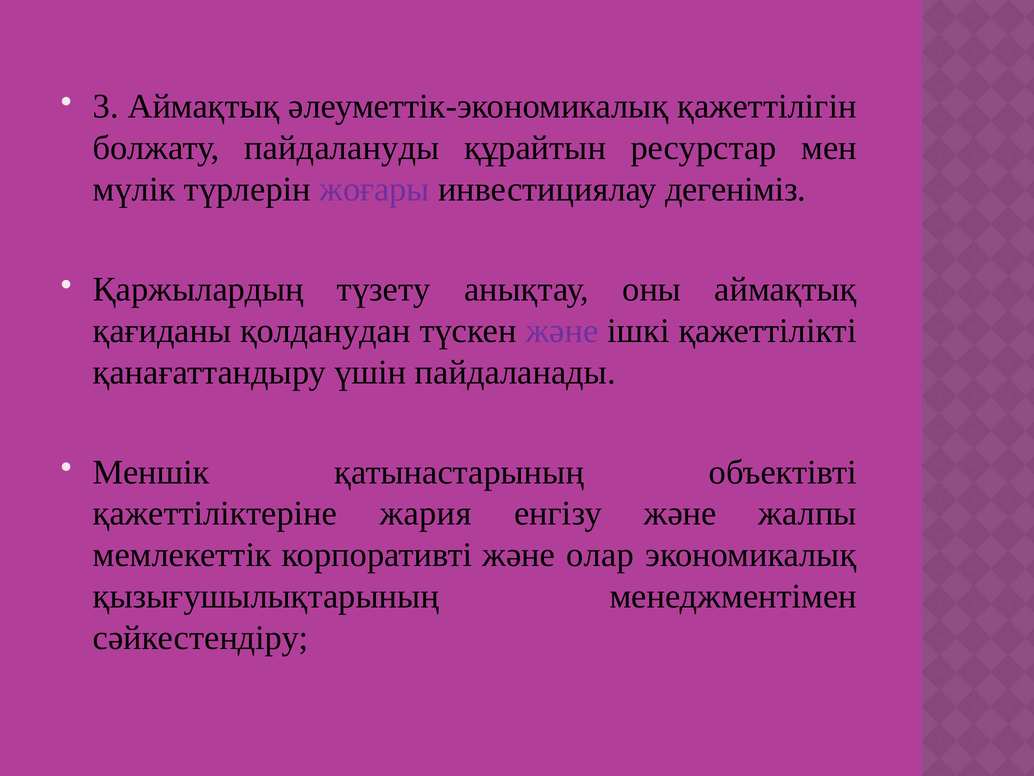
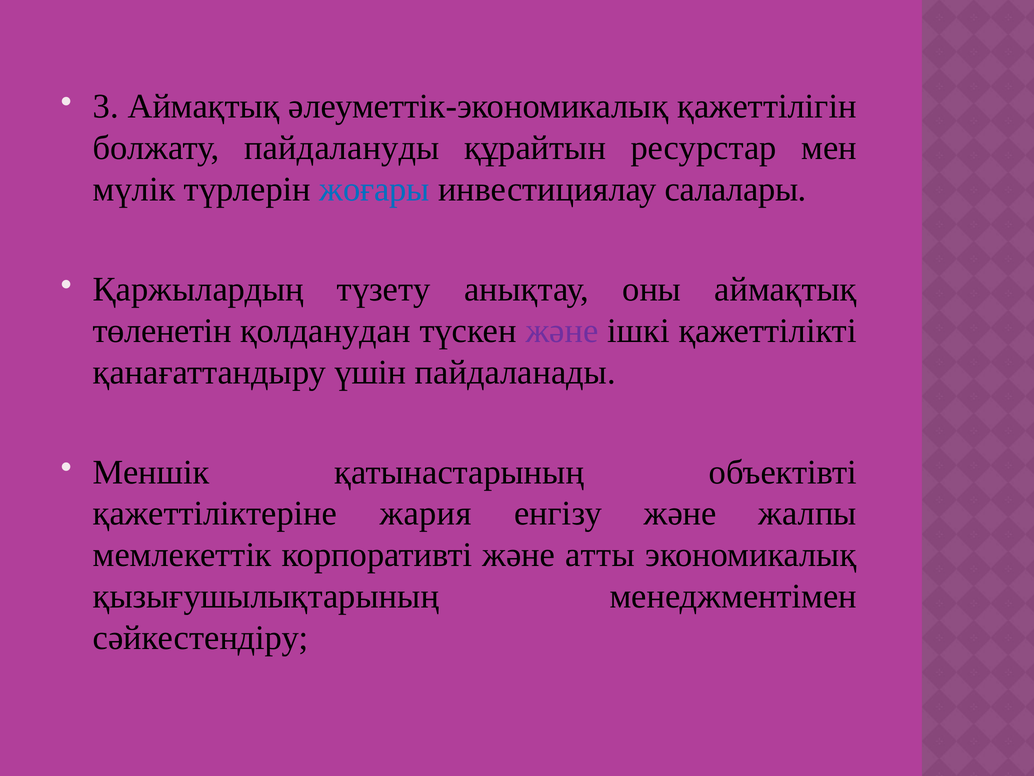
жоғары colour: purple -> blue
дегеніміз: дегеніміз -> салалары
қағиданы: қағиданы -> төленетін
олар: олар -> атты
